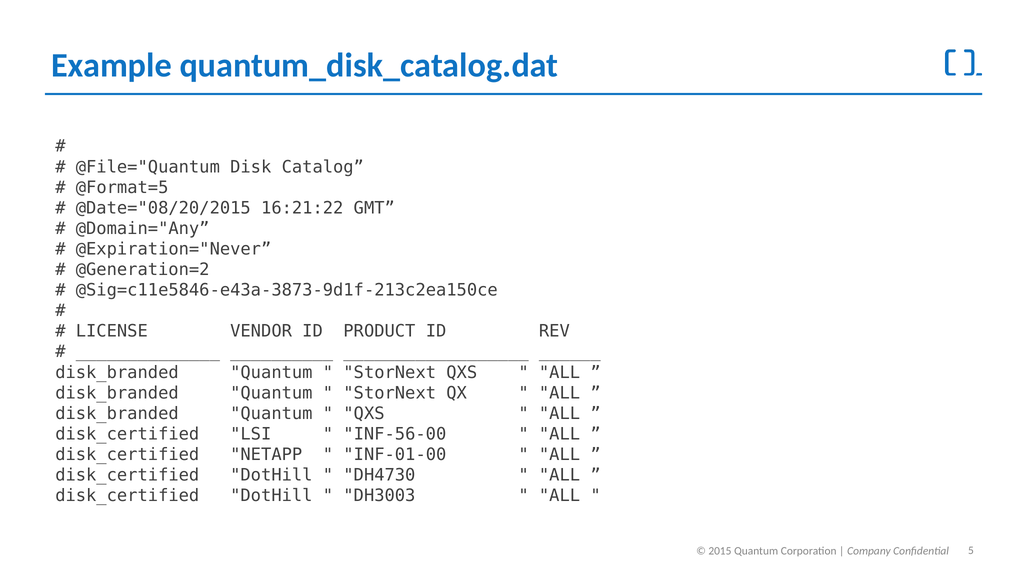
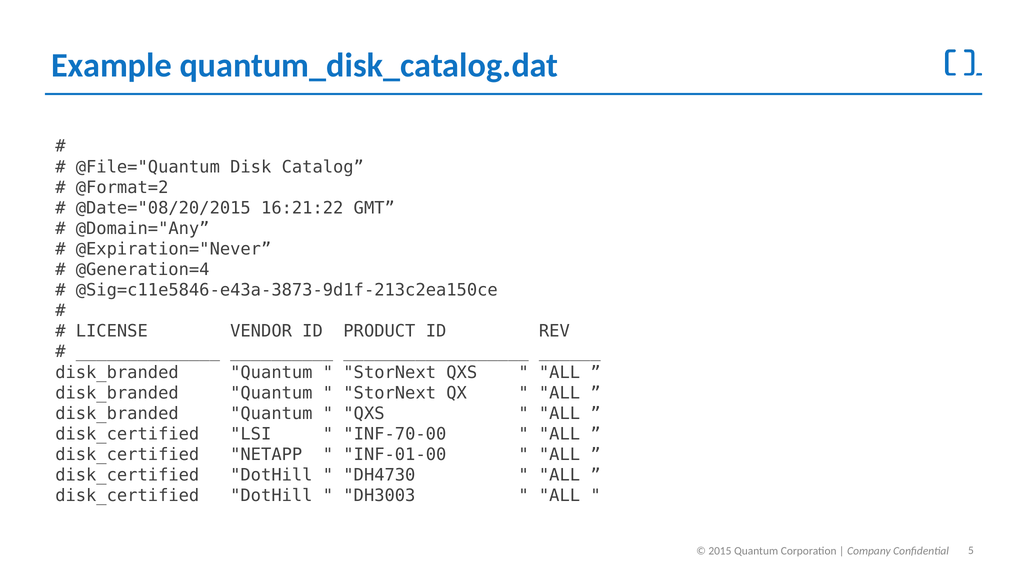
@Format=5: @Format=5 -> @Format=2
@Generation=2: @Generation=2 -> @Generation=4
INF-56-00: INF-56-00 -> INF-70-00
